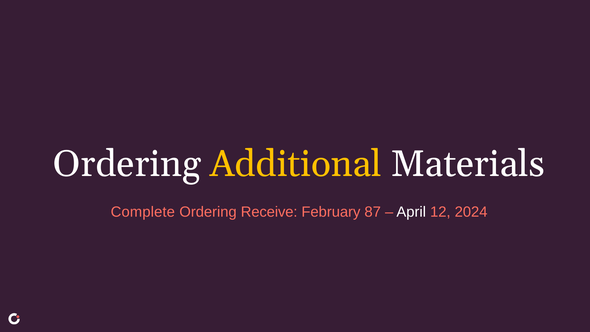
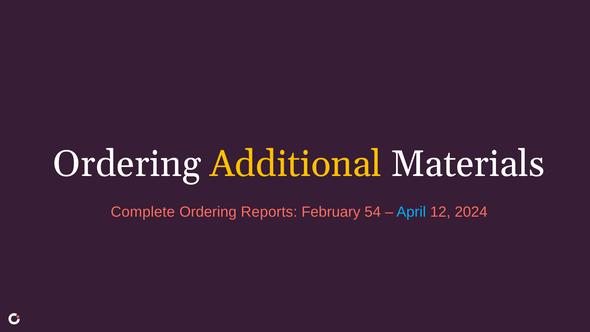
Receive: Receive -> Reports
87: 87 -> 54
April colour: white -> light blue
